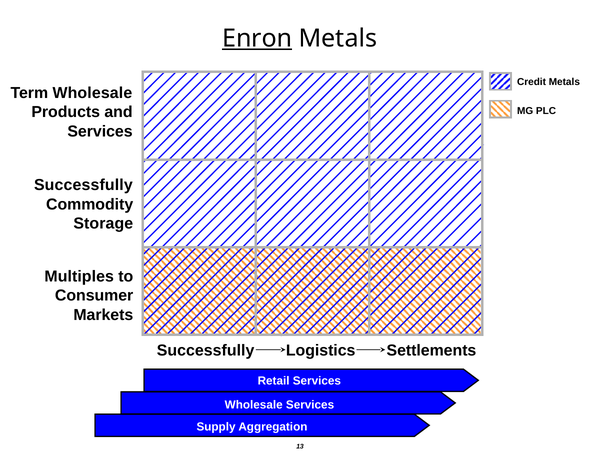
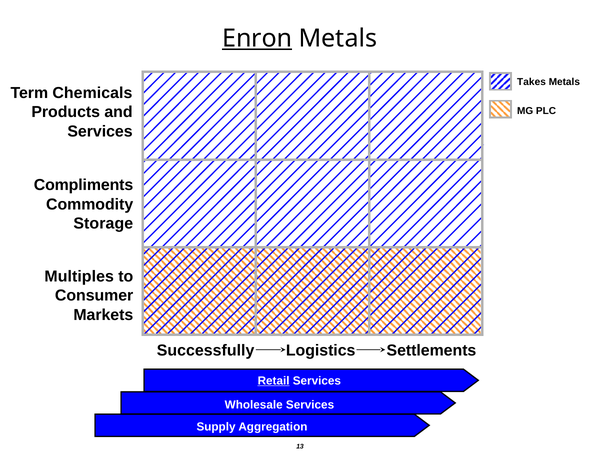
Credit: Credit -> Takes
Term Wholesale: Wholesale -> Chemicals
Successfully at (83, 185): Successfully -> Compliments
Retail underline: none -> present
